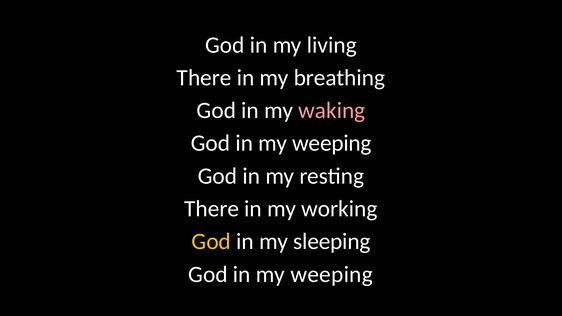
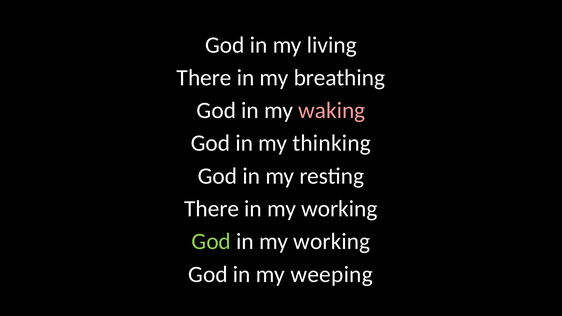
weeping at (332, 143): weeping -> thinking
God at (211, 242) colour: yellow -> light green
sleeping at (332, 242): sleeping -> working
